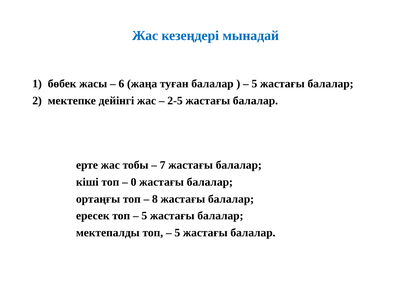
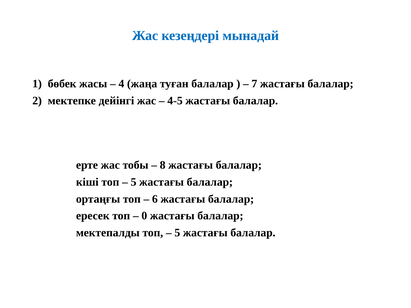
6: 6 -> 4
5 at (254, 84): 5 -> 7
2-5: 2-5 -> 4-5
7: 7 -> 8
0 at (134, 182): 0 -> 5
8: 8 -> 6
5 at (144, 216): 5 -> 0
